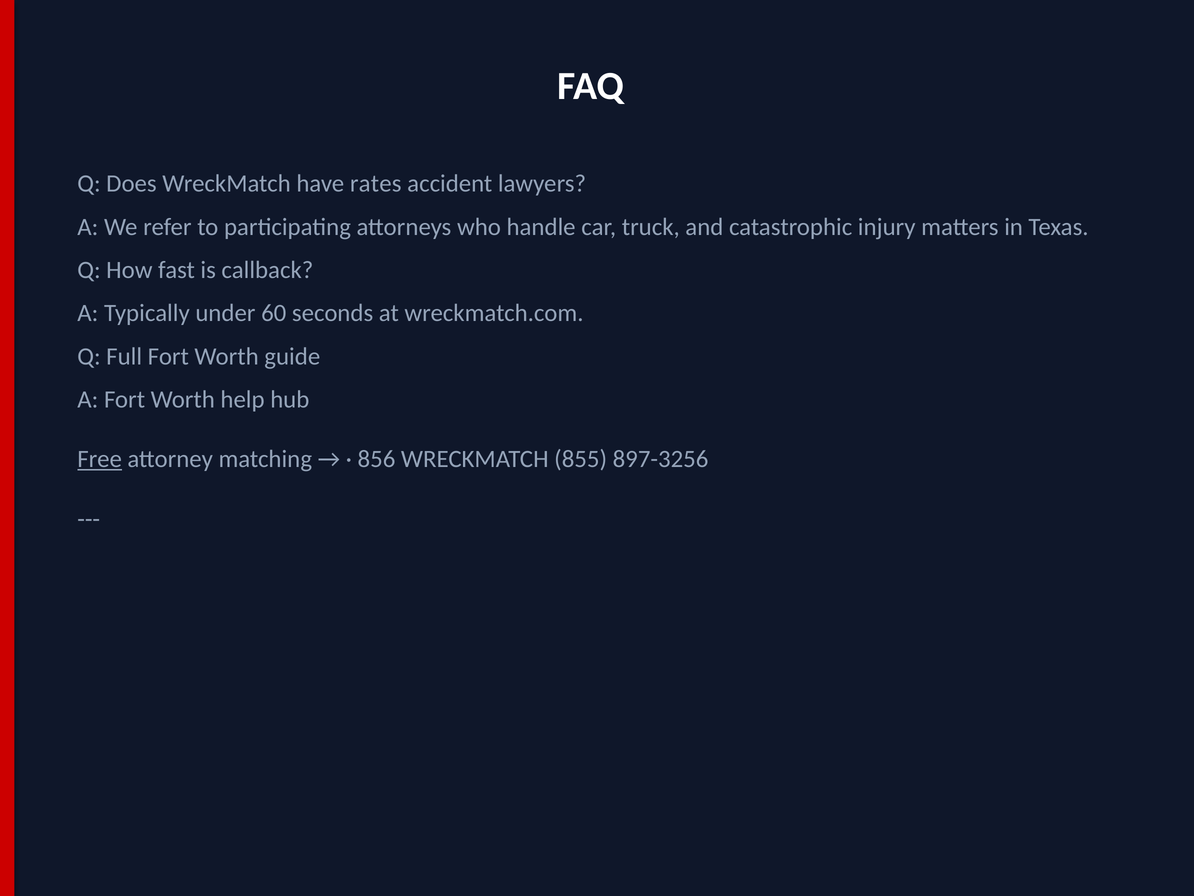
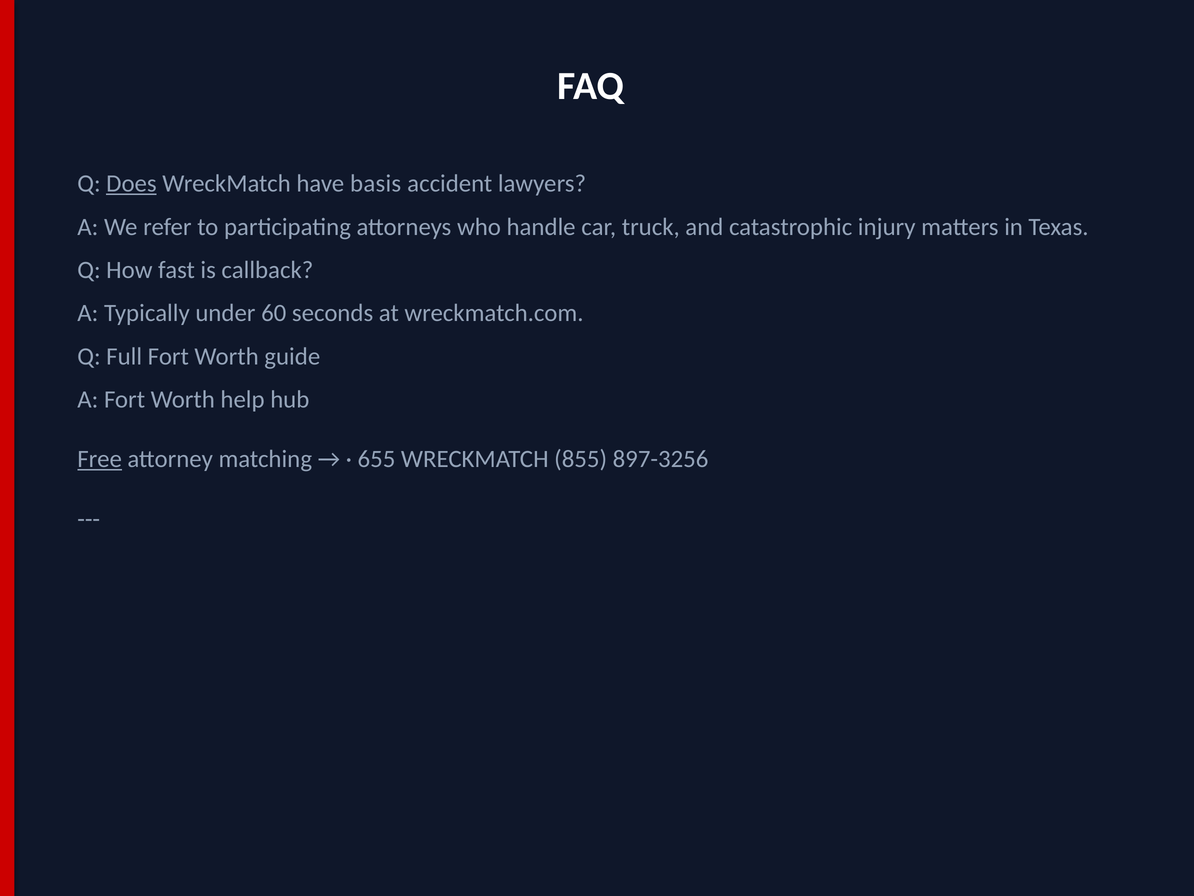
Does underline: none -> present
rates: rates -> basis
856: 856 -> 655
